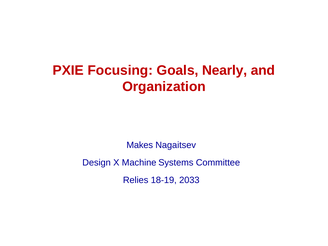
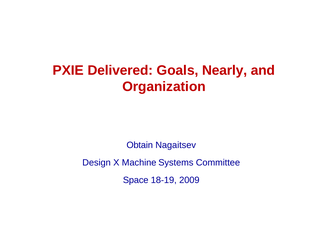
Focusing: Focusing -> Delivered
Makes: Makes -> Obtain
Relies: Relies -> Space
2033: 2033 -> 2009
